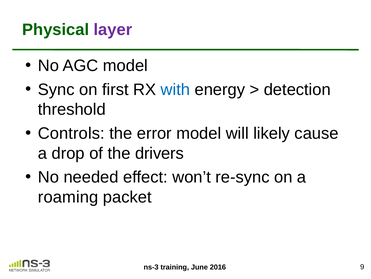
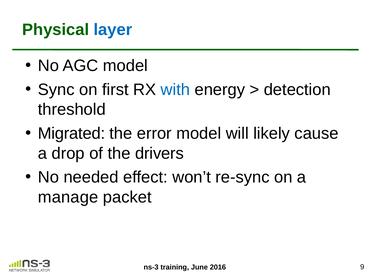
layer colour: purple -> blue
Controls: Controls -> Migrated
roaming: roaming -> manage
